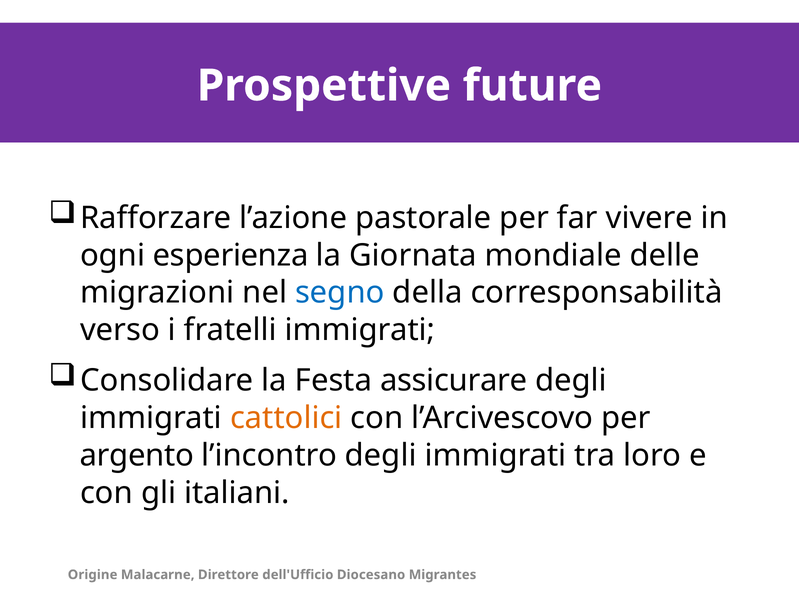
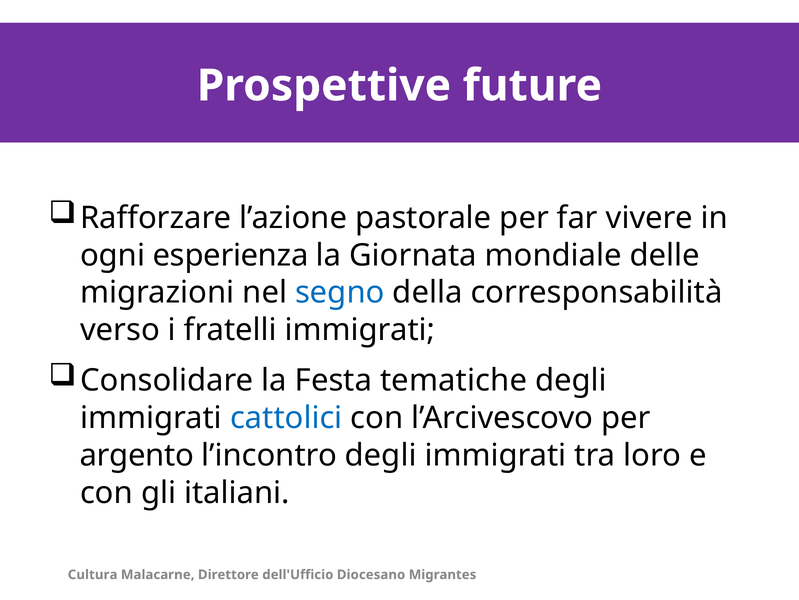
assicurare: assicurare -> tematiche
cattolici colour: orange -> blue
Origine: Origine -> Cultura
